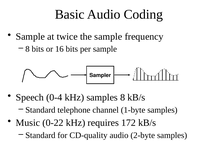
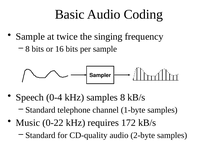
the sample: sample -> singing
